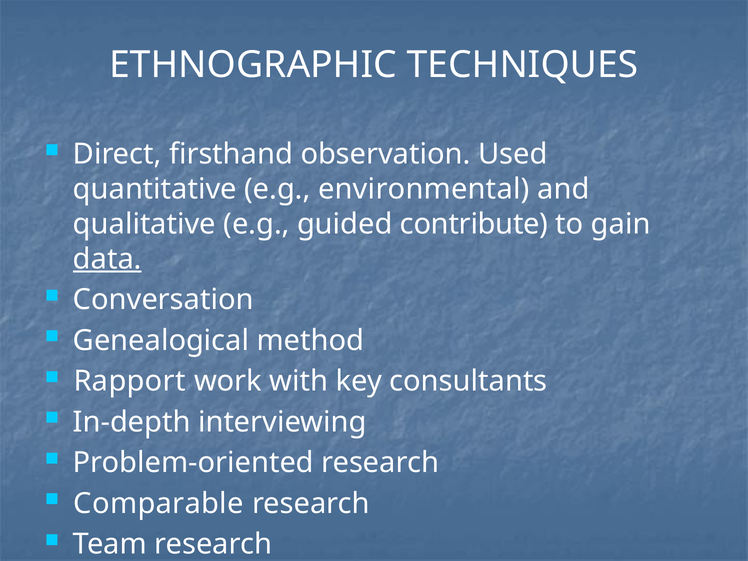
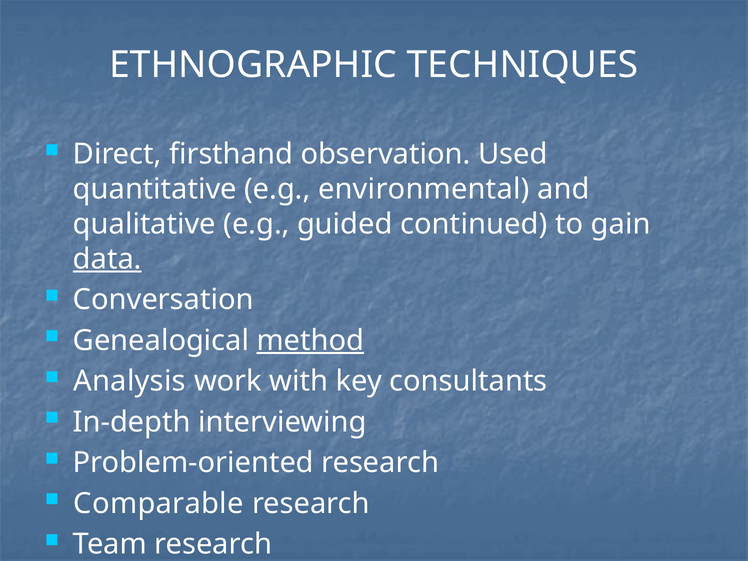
contribute: contribute -> continued
method underline: none -> present
Rapport: Rapport -> Analysis
